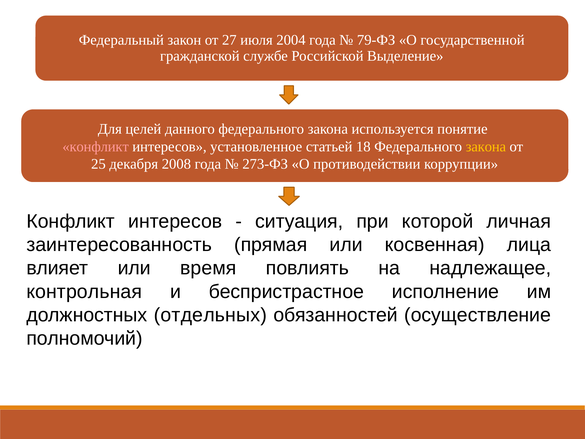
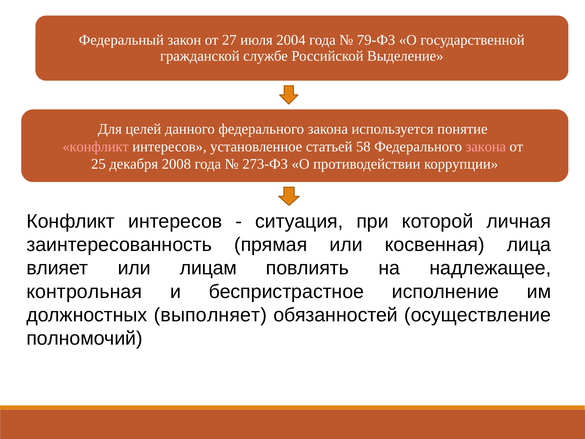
18: 18 -> 58
закона at (486, 146) colour: yellow -> pink
время: время -> лицам
отдельных: отдельных -> выполняет
